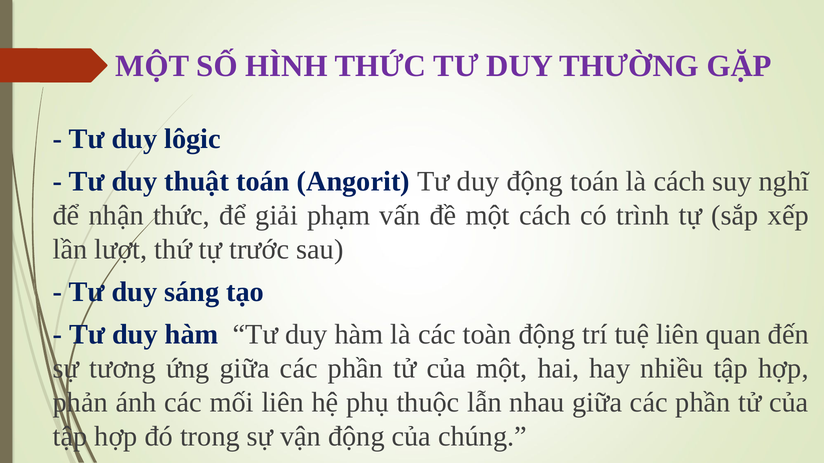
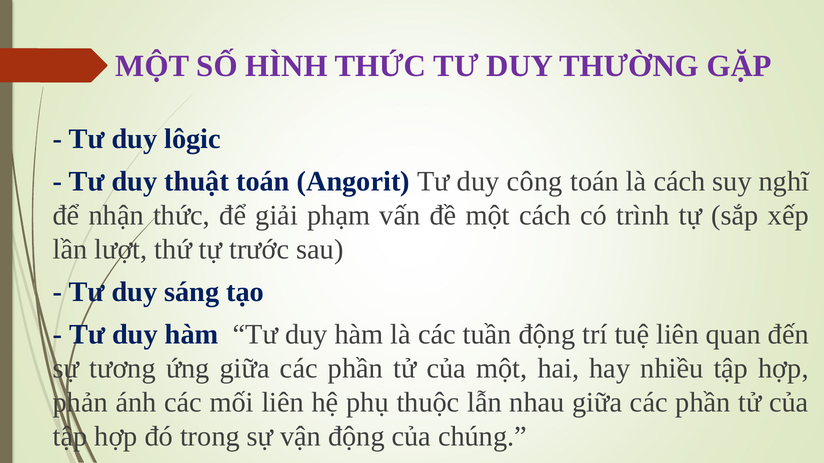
duy động: động -> công
toàn: toàn -> tuần
